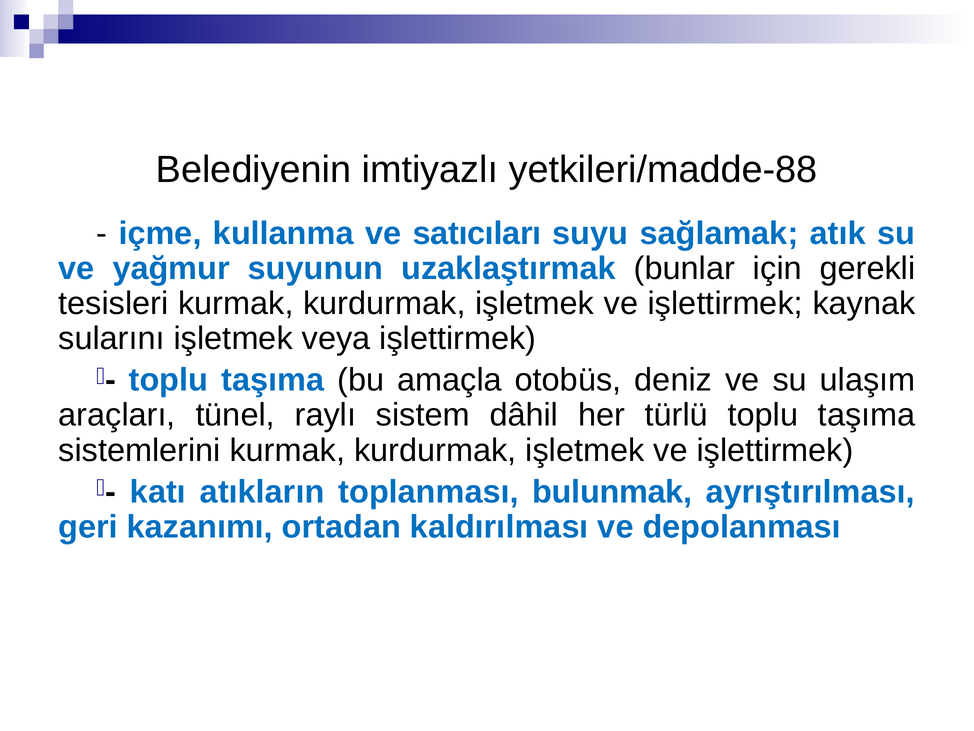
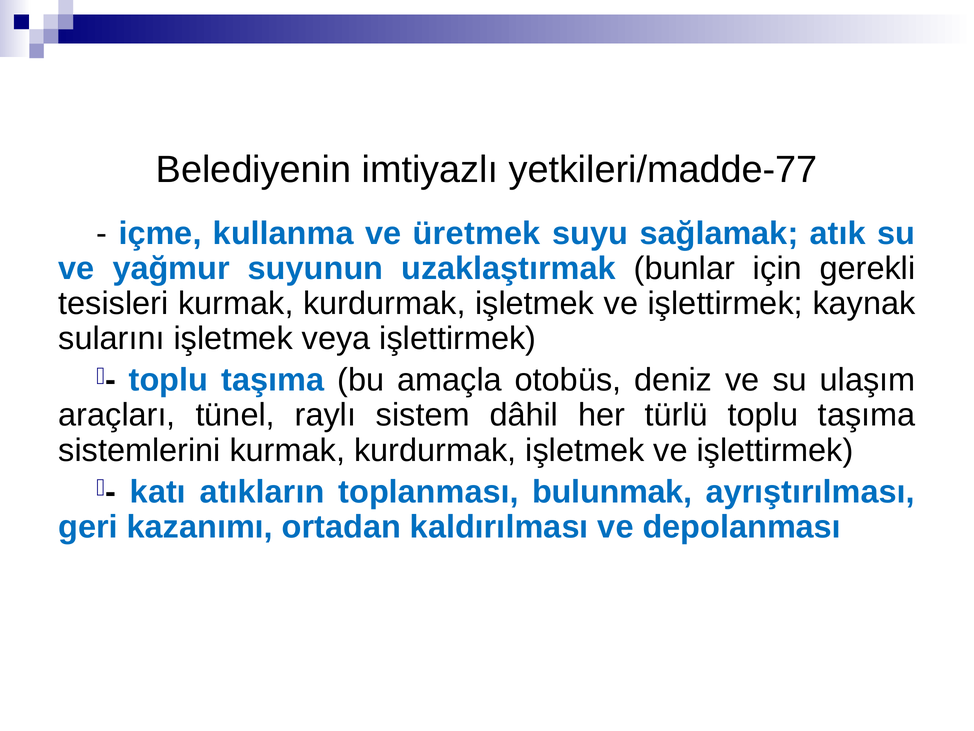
yetkileri/madde-88: yetkileri/madde-88 -> yetkileri/madde-77
satıcıları: satıcıları -> üretmek
